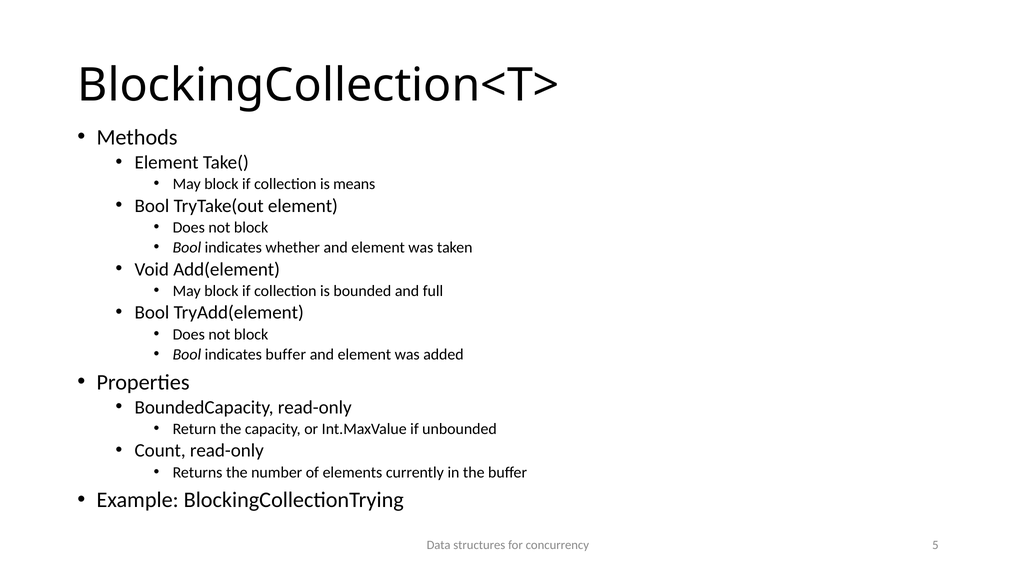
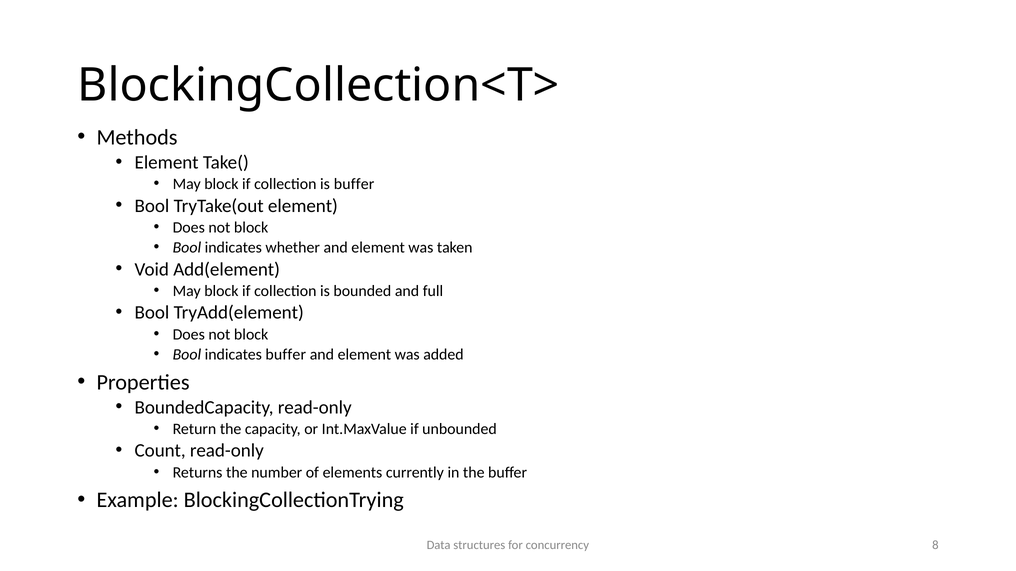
is means: means -> buffer
5: 5 -> 8
